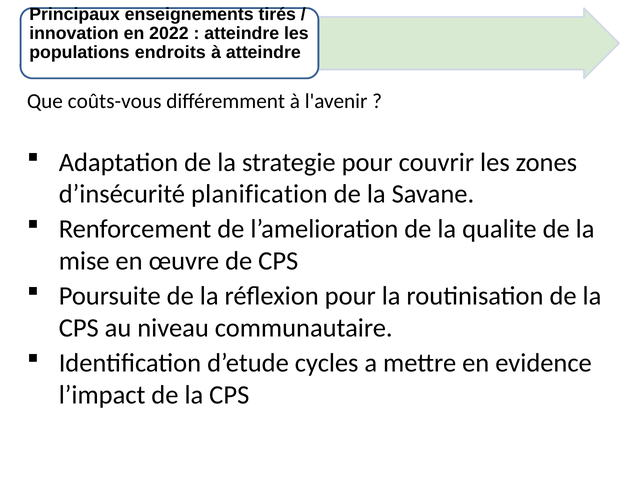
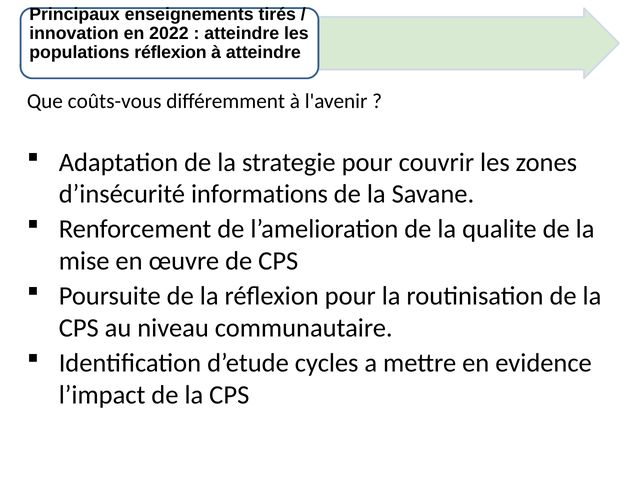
populations endroits: endroits -> réflexion
planification: planification -> informations
